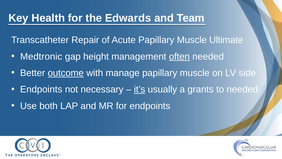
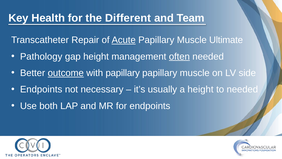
Edwards: Edwards -> Different
Acute underline: none -> present
Medtronic: Medtronic -> Pathology
with manage: manage -> papillary
it’s underline: present -> none
a grants: grants -> height
